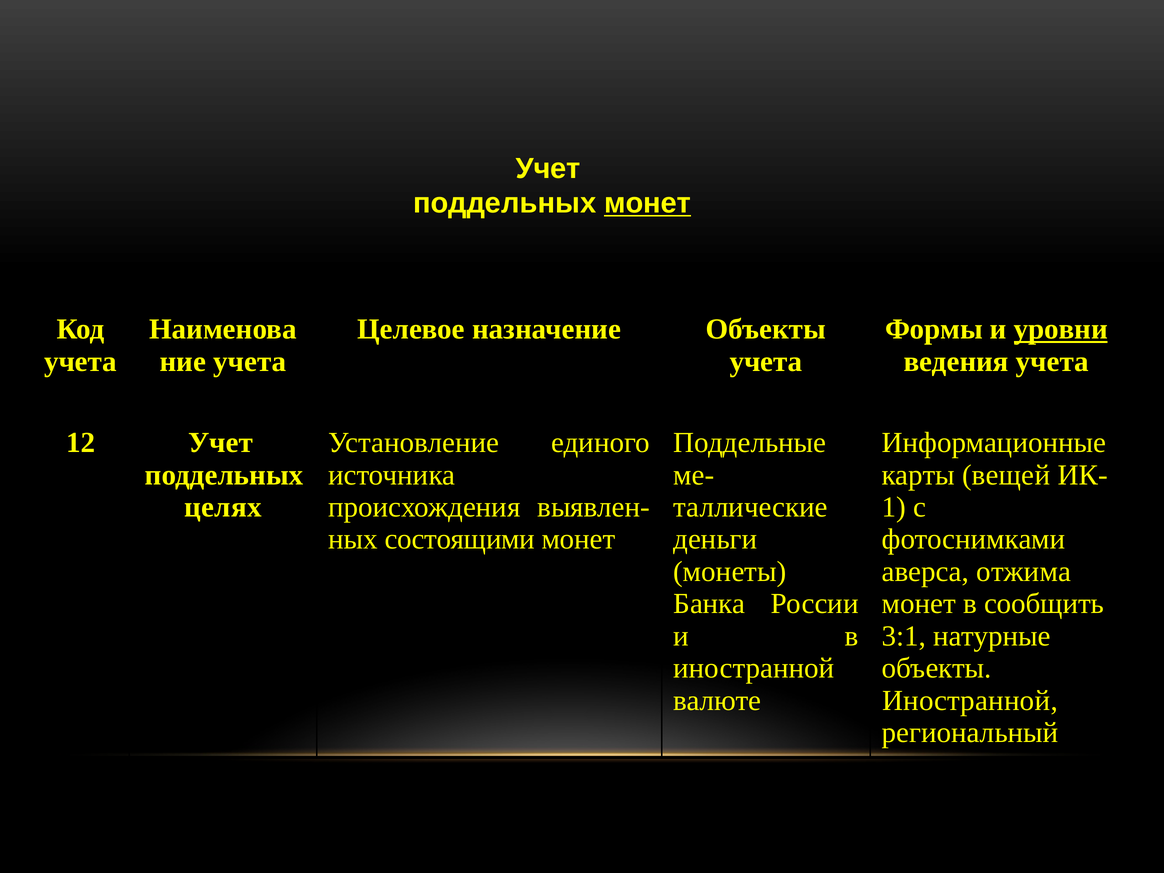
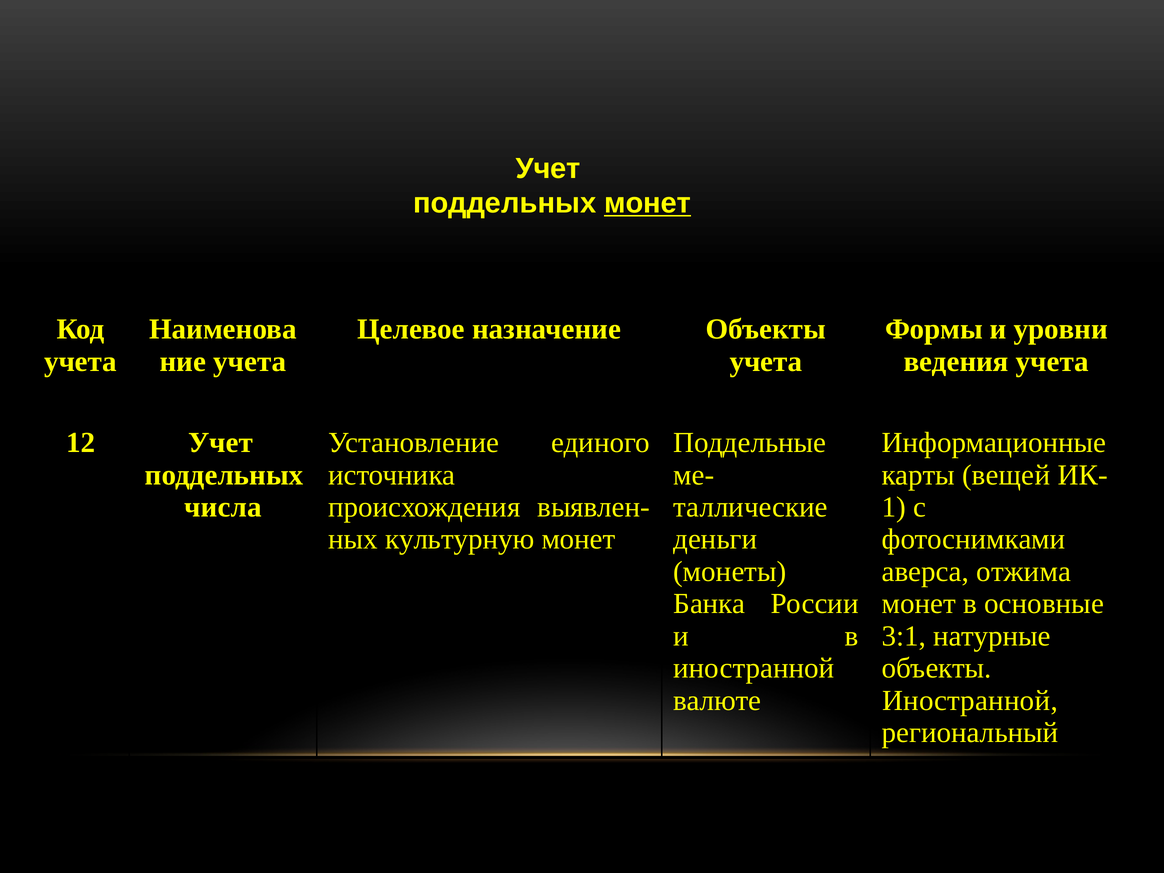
уровни underline: present -> none
целях: целях -> числа
состоящими: состоящими -> культурную
сообщить: сообщить -> основные
